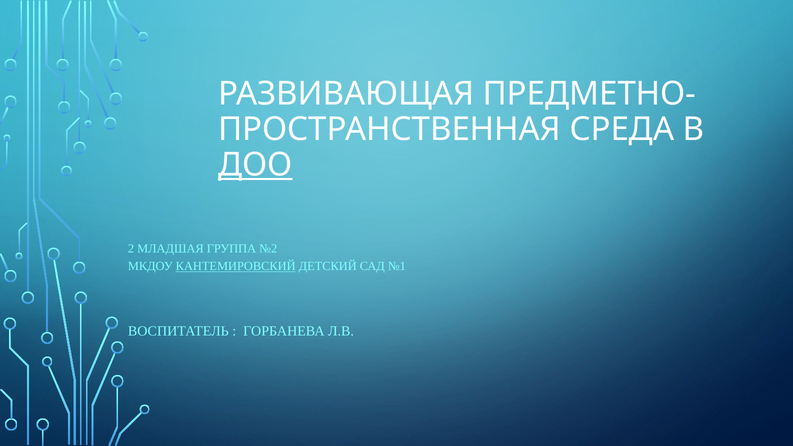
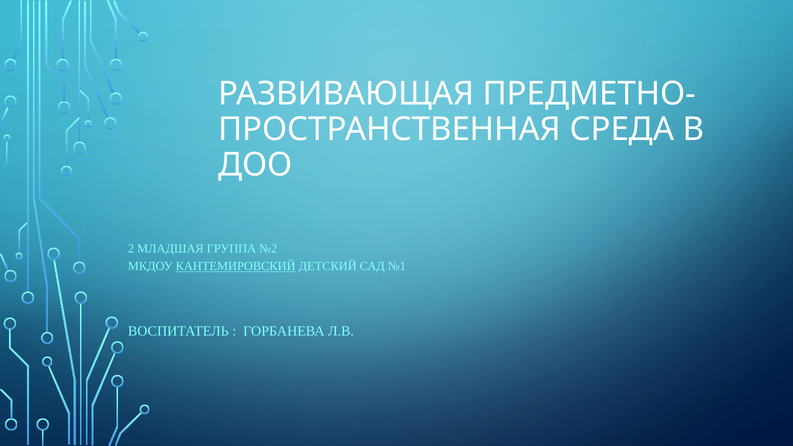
ДОО underline: present -> none
